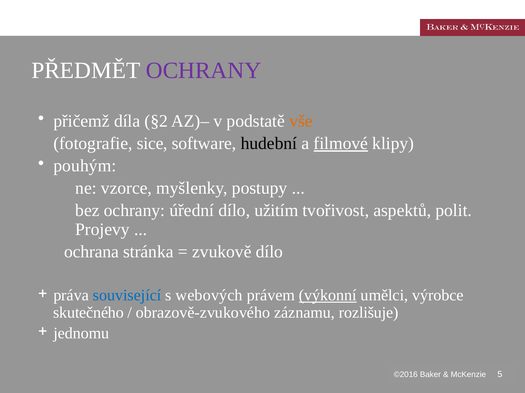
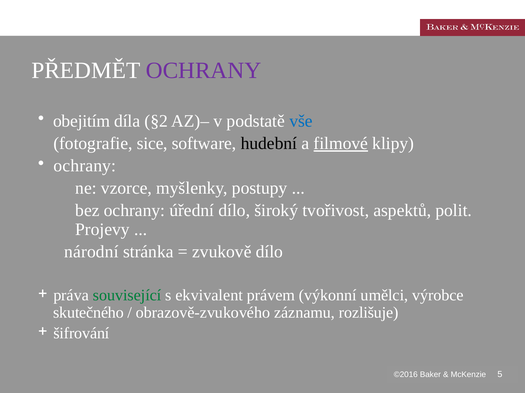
přičemž: přičemž -> obejitím
vše colour: orange -> blue
pouhým at (85, 166): pouhým -> ochrany
užitím: užitím -> široký
ochrana: ochrana -> národní
související colour: blue -> green
webových: webových -> ekvivalent
výkonní underline: present -> none
jednomu: jednomu -> šifrování
